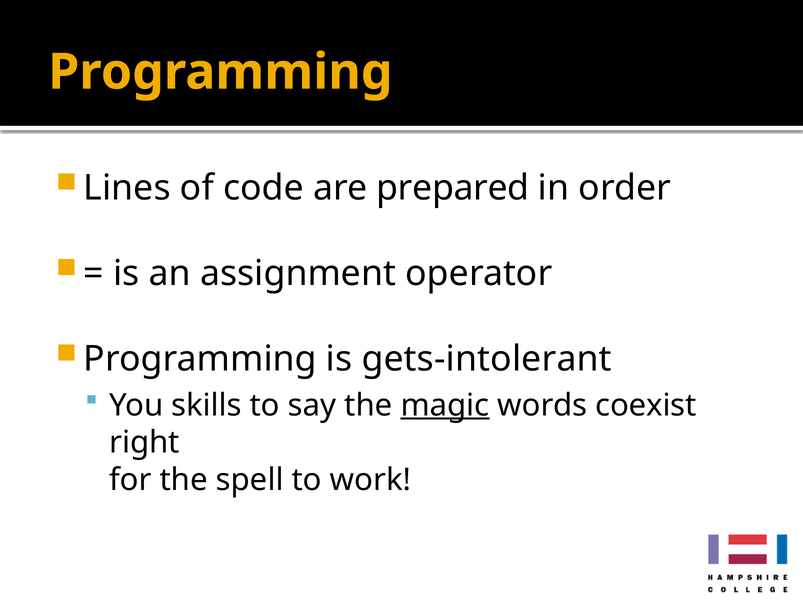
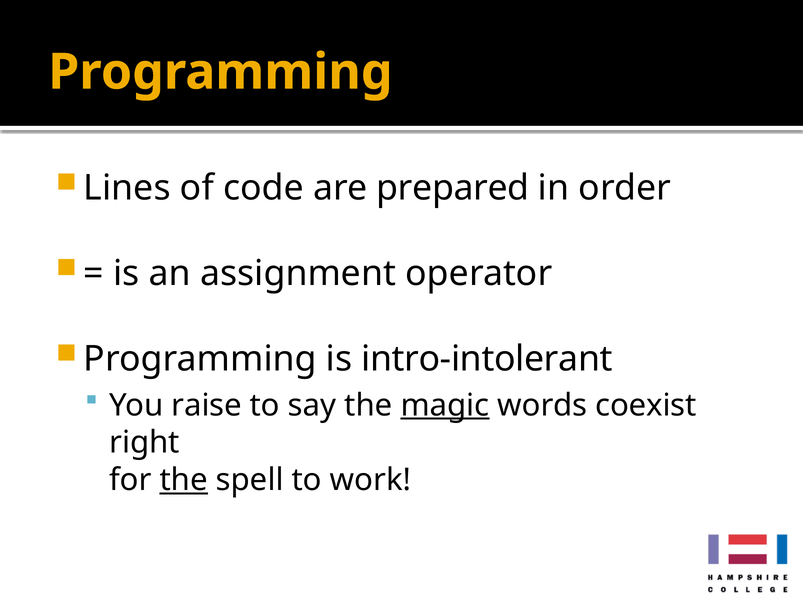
gets-intolerant: gets-intolerant -> intro-intolerant
skills: skills -> raise
the at (184, 480) underline: none -> present
